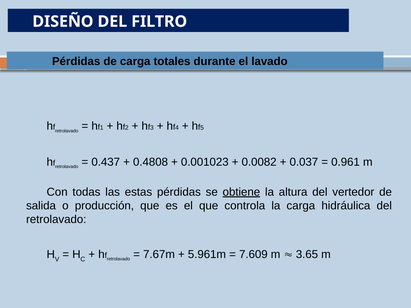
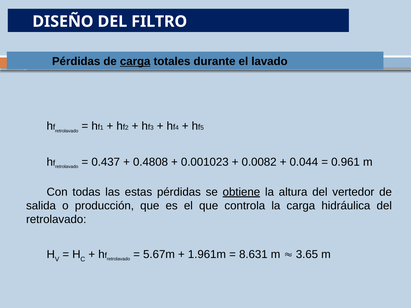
carga at (135, 61) underline: none -> present
0.037: 0.037 -> 0.044
7.67m: 7.67m -> 5.67m
5.961m: 5.961m -> 1.961m
7.609: 7.609 -> 8.631
